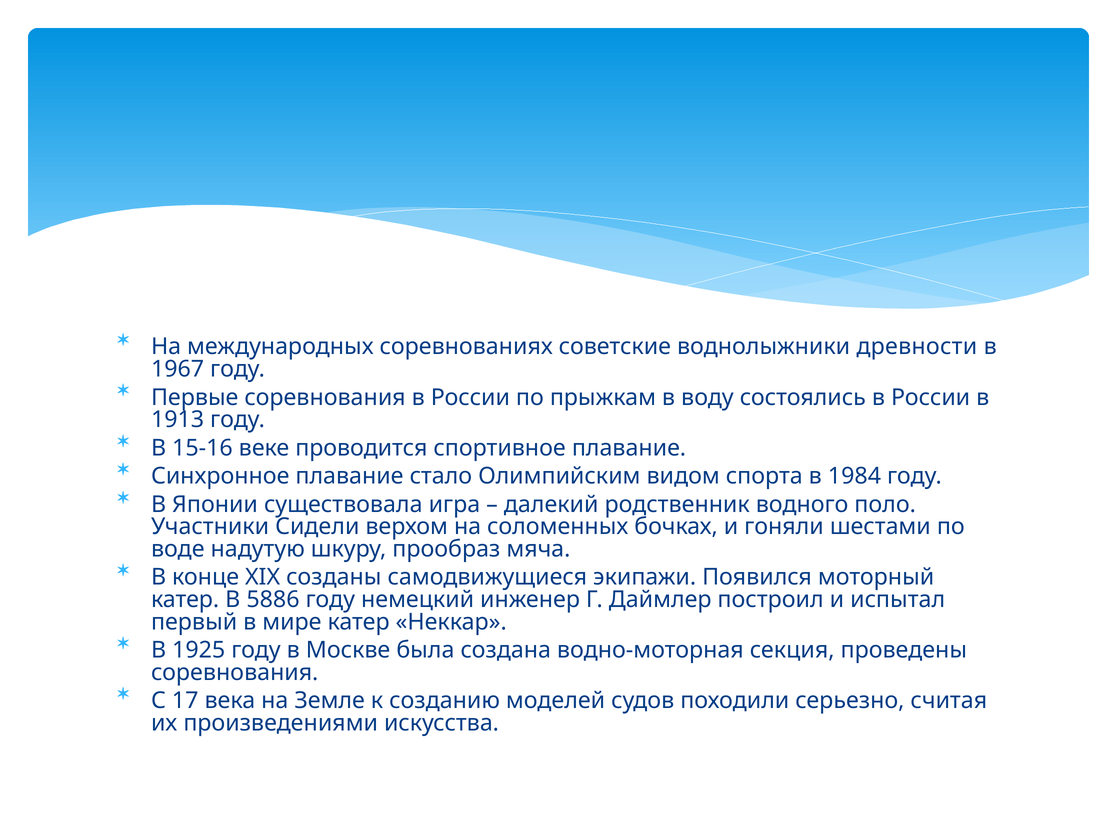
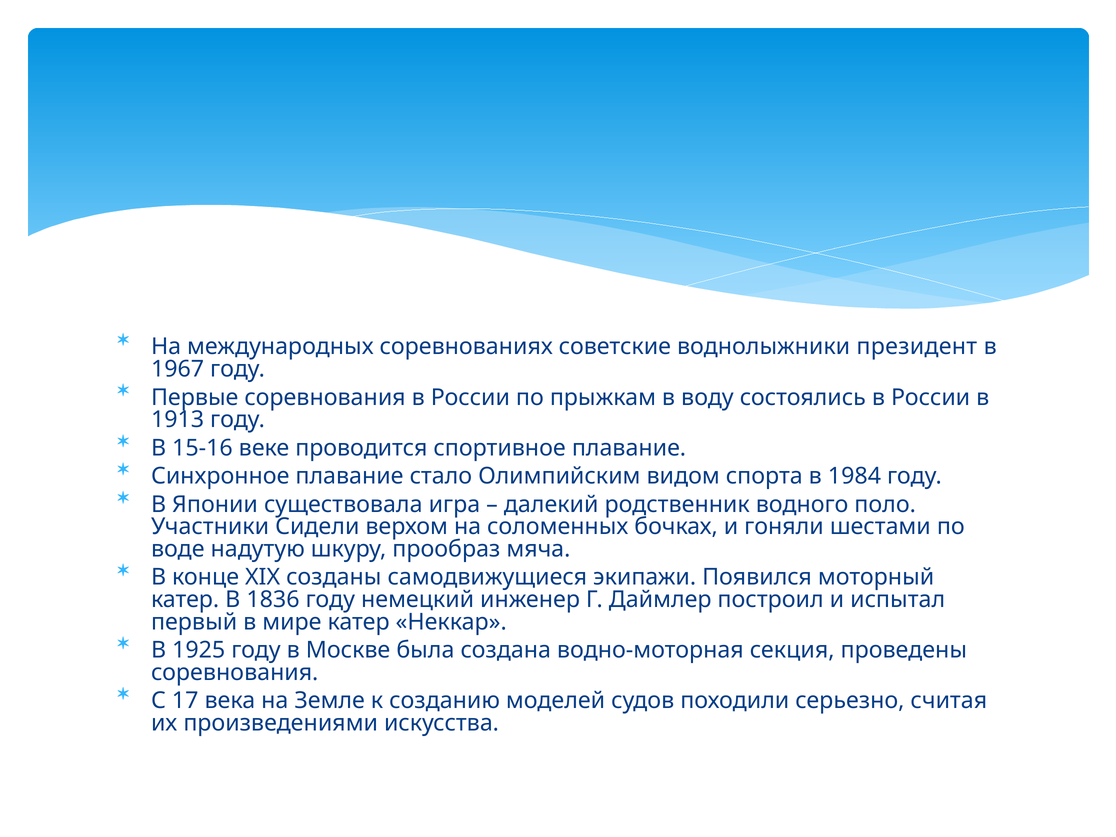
древности: древности -> президент
5886: 5886 -> 1836
